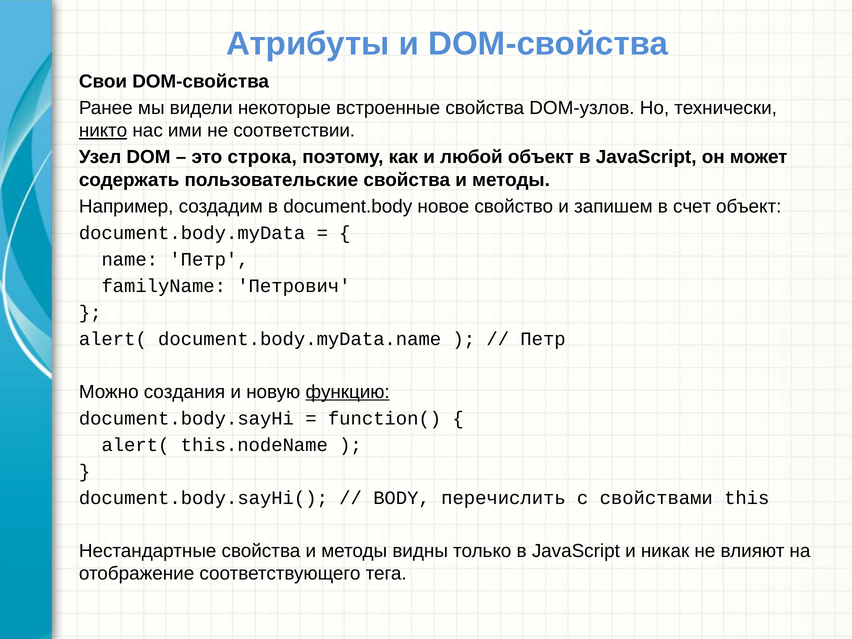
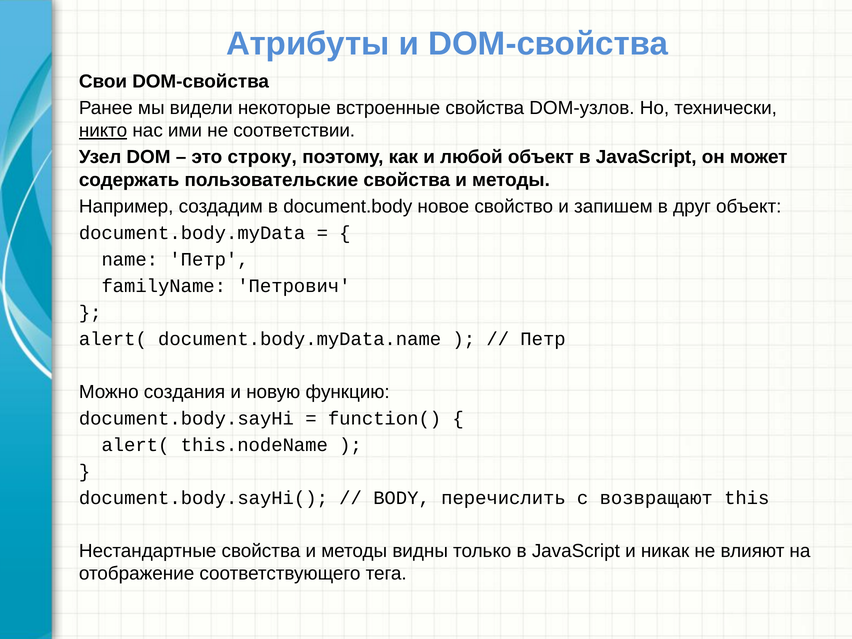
строка: строка -> строку
счет: счет -> друг
функцию underline: present -> none
свойствами: свойствами -> возвращают
